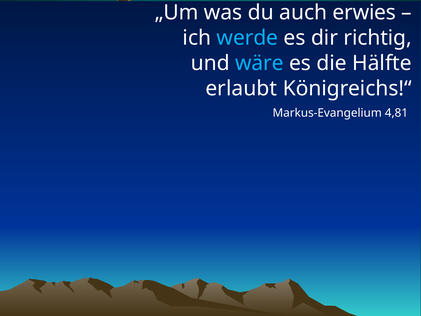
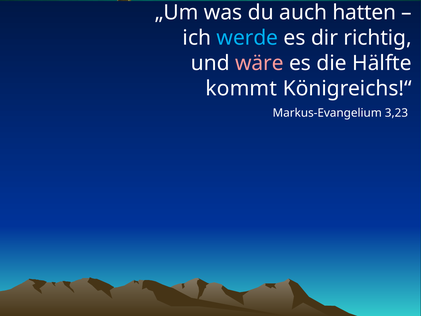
erwies: erwies -> hatten
wäre colour: light blue -> pink
erlaubt: erlaubt -> kommt
4,81: 4,81 -> 3,23
